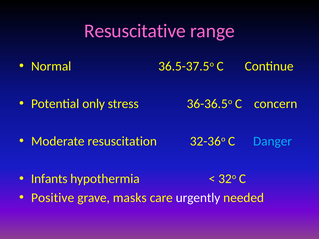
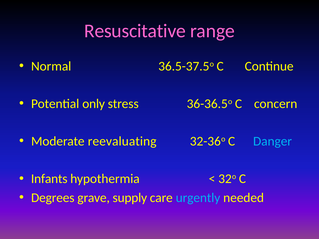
resuscitation: resuscitation -> reevaluating
Positive: Positive -> Degrees
masks: masks -> supply
urgently colour: white -> light blue
